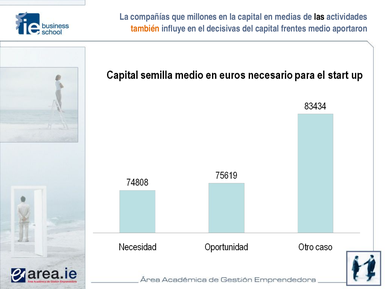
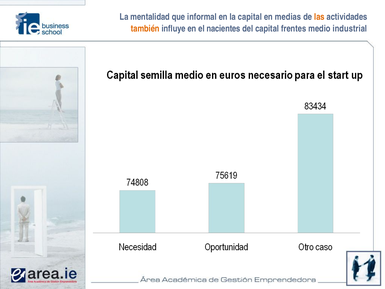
compañías: compañías -> mentalidad
millones: millones -> informal
las colour: black -> orange
decisivas: decisivas -> nacientes
aportaron: aportaron -> industrial
